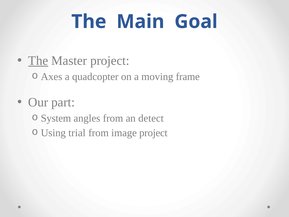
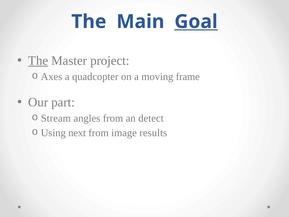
Goal underline: none -> present
System: System -> Stream
trial: trial -> next
image project: project -> results
